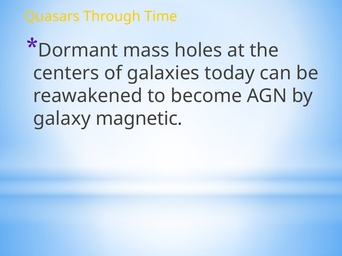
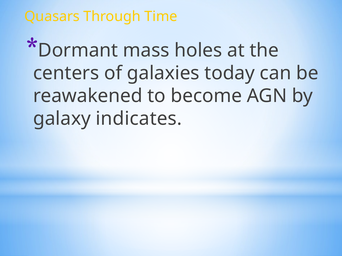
magnetic: magnetic -> indicates
